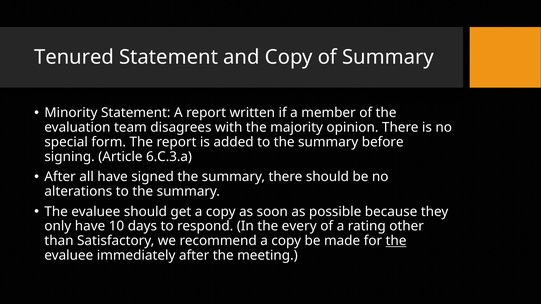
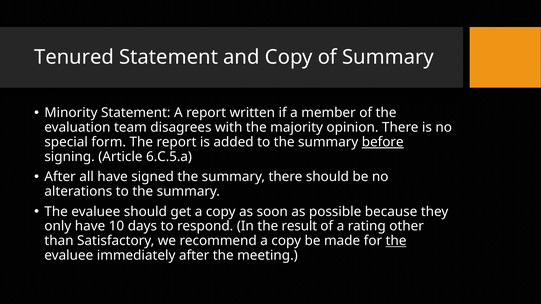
before underline: none -> present
6.C.3.a: 6.C.3.a -> 6.C.5.a
every: every -> result
